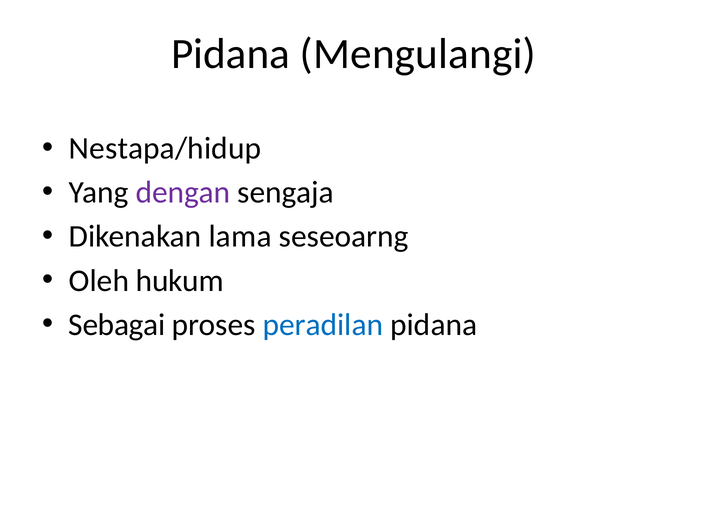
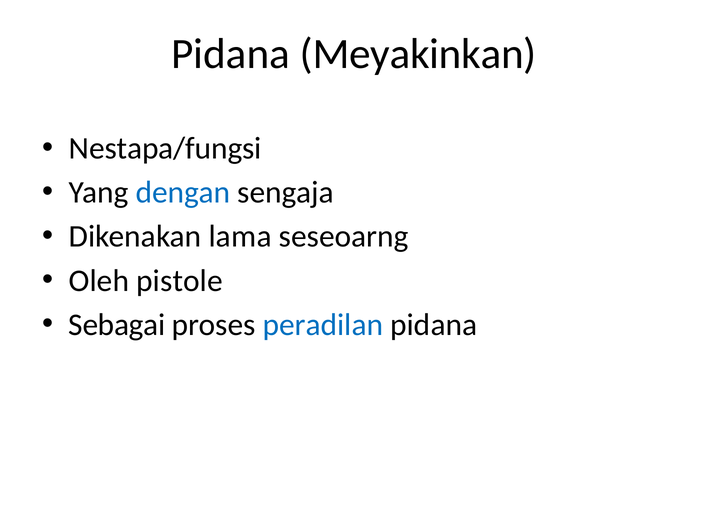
Mengulangi: Mengulangi -> Meyakinkan
Nestapa/hidup: Nestapa/hidup -> Nestapa/fungsi
dengan colour: purple -> blue
hukum: hukum -> pistole
